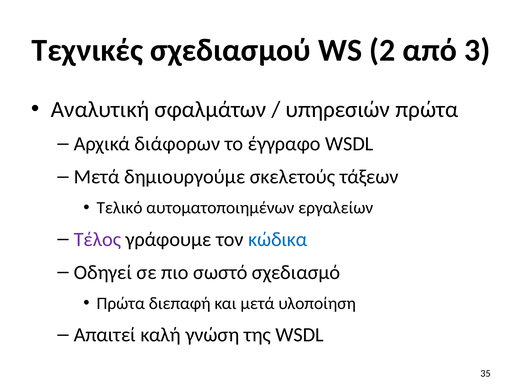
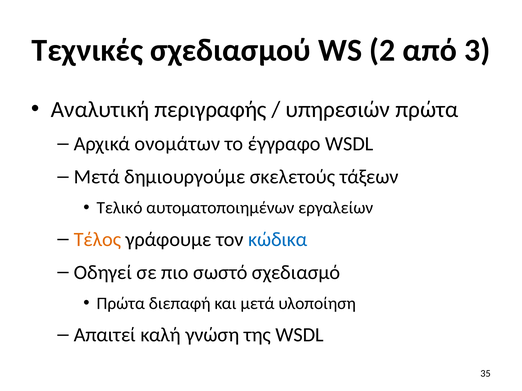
σφαλμάτων: σφαλμάτων -> περιγραφής
διάφορων: διάφορων -> ονομάτων
Τέλος colour: purple -> orange
